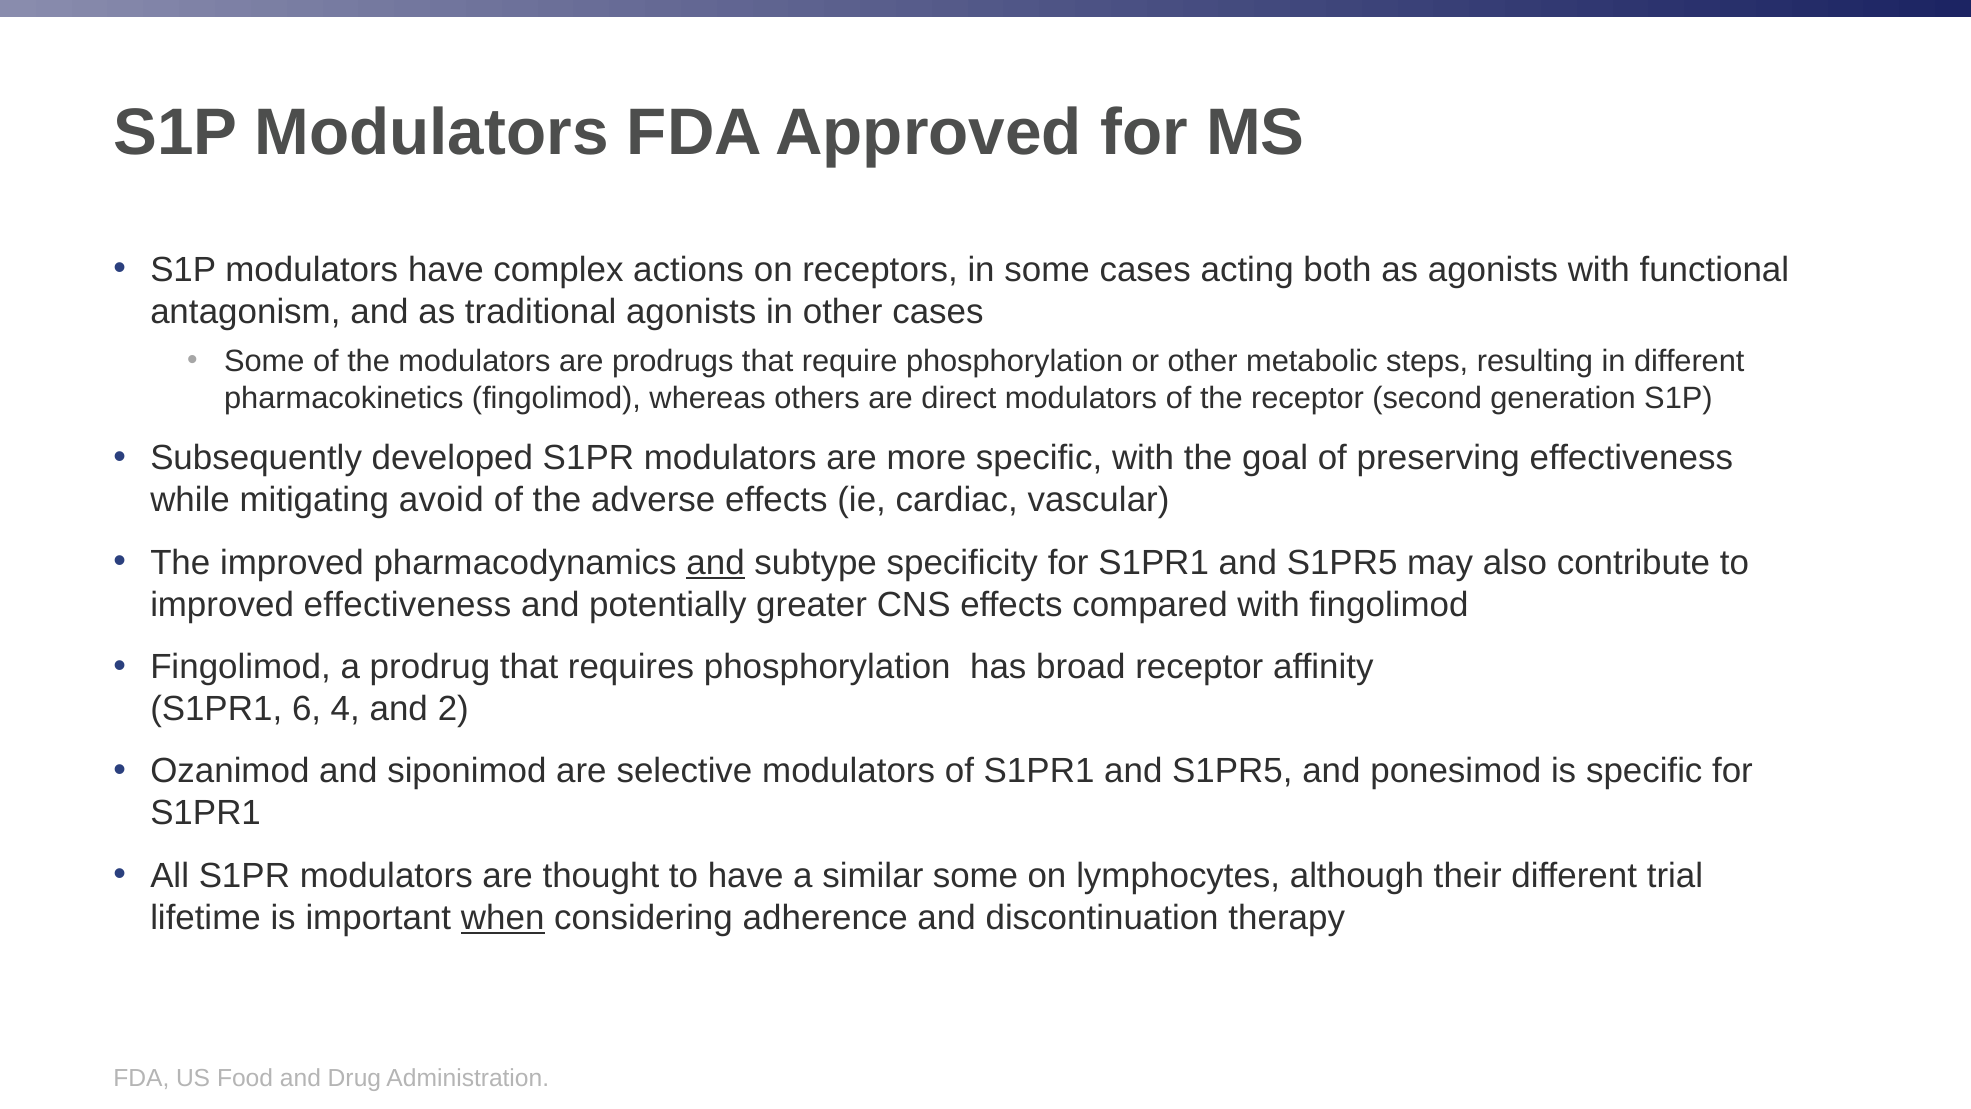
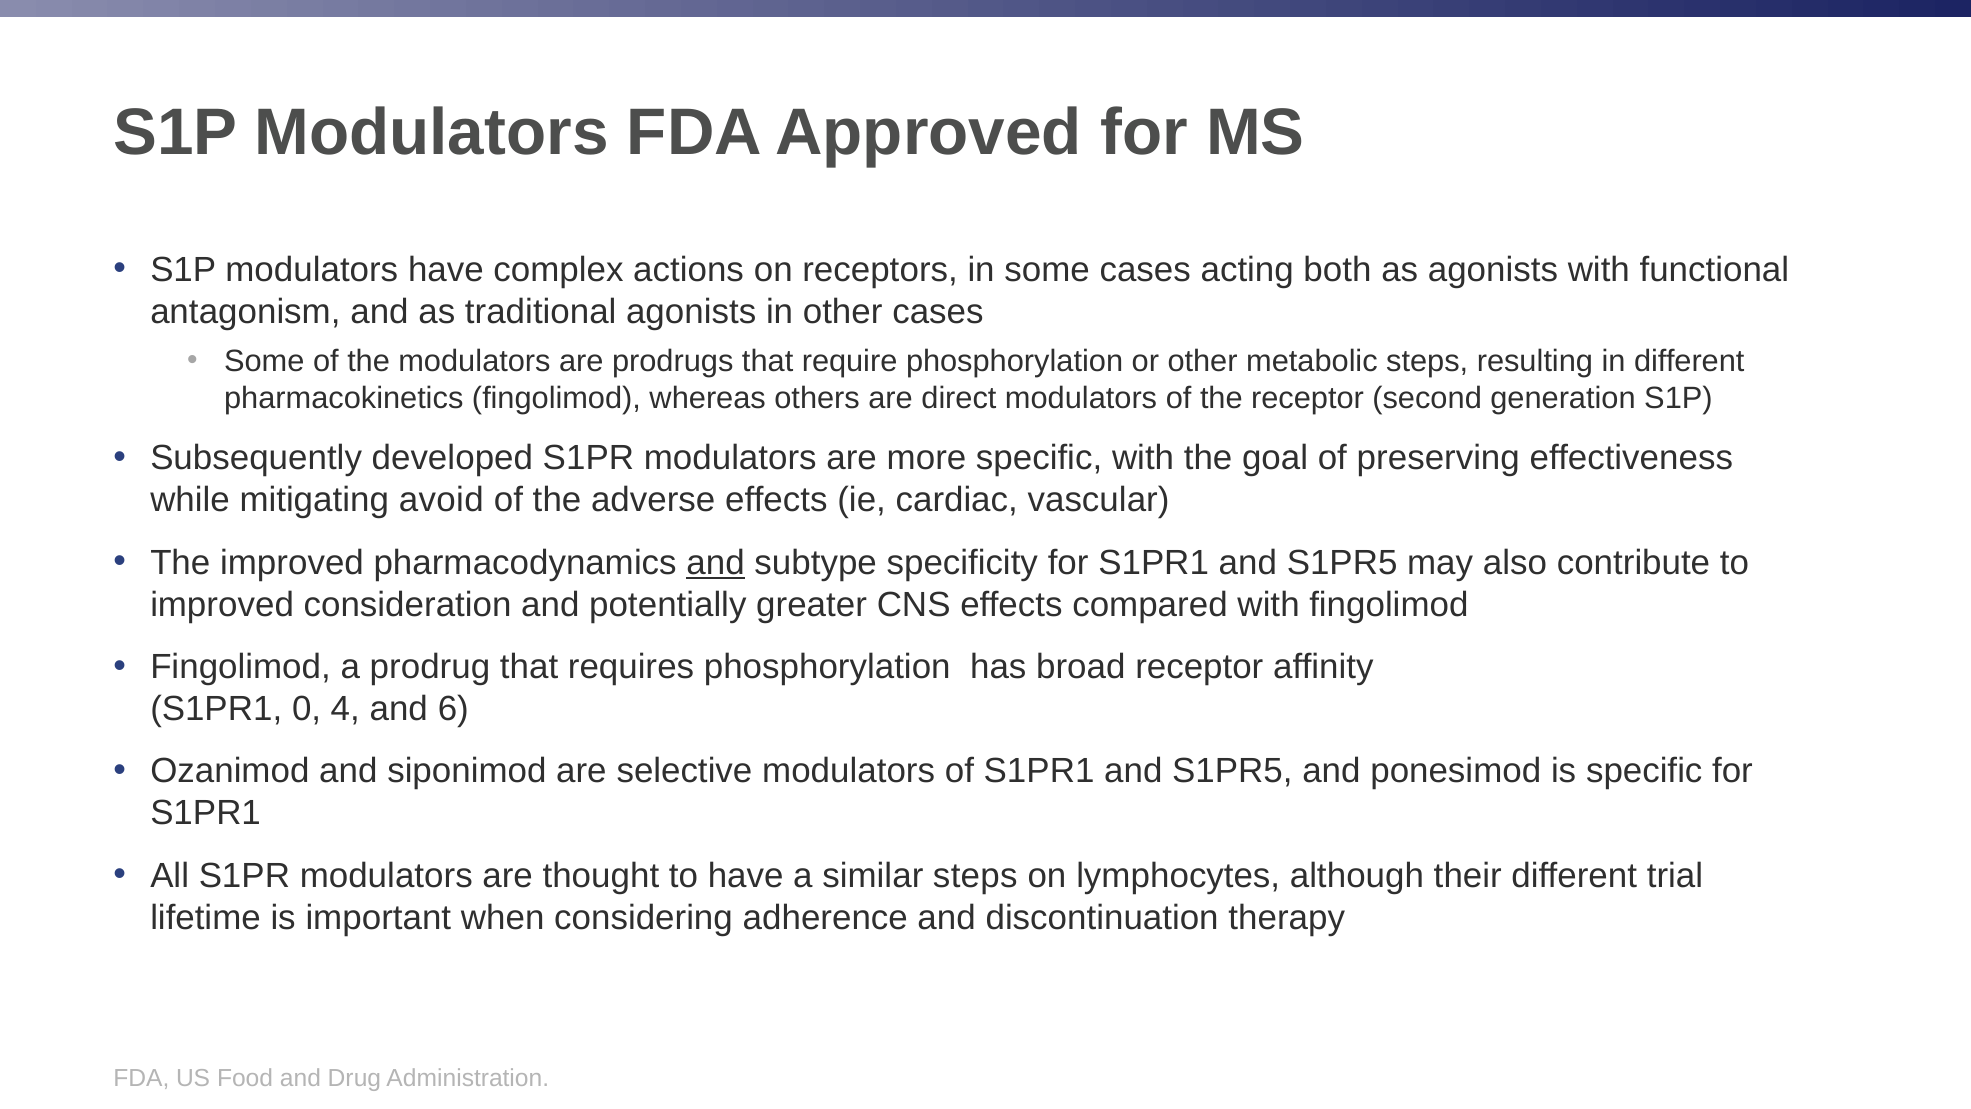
improved effectiveness: effectiveness -> consideration
6: 6 -> 0
2: 2 -> 6
similar some: some -> steps
when underline: present -> none
